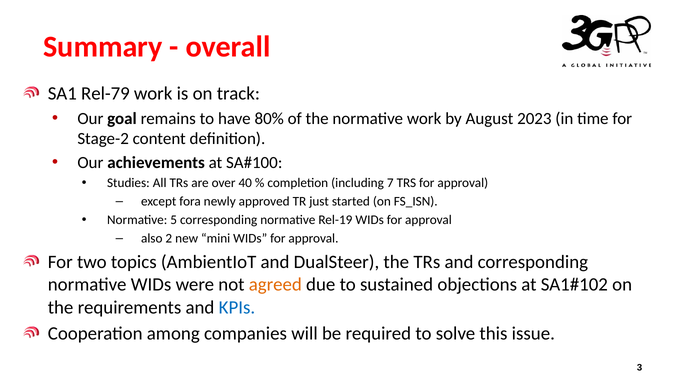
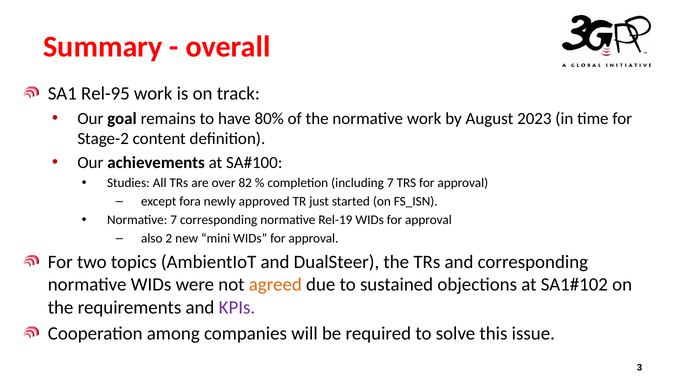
Rel-79: Rel-79 -> Rel-95
40: 40 -> 82
Normative 5: 5 -> 7
KPIs colour: blue -> purple
